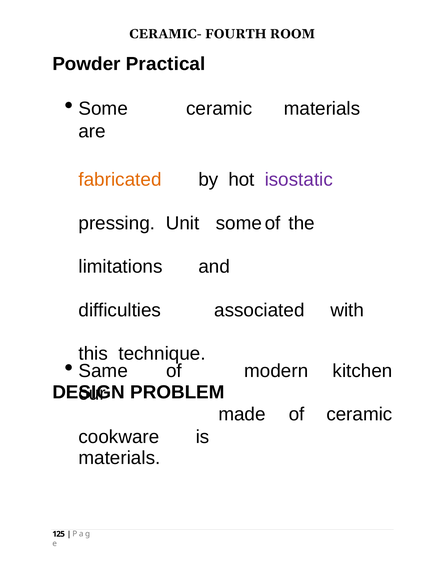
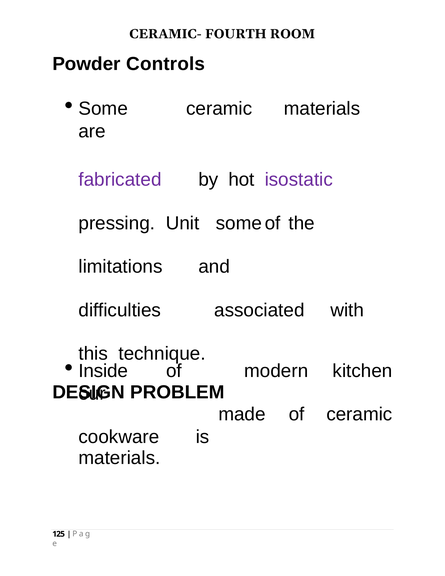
Practical: Practical -> Controls
fabricated colour: orange -> purple
Same: Same -> Inside
